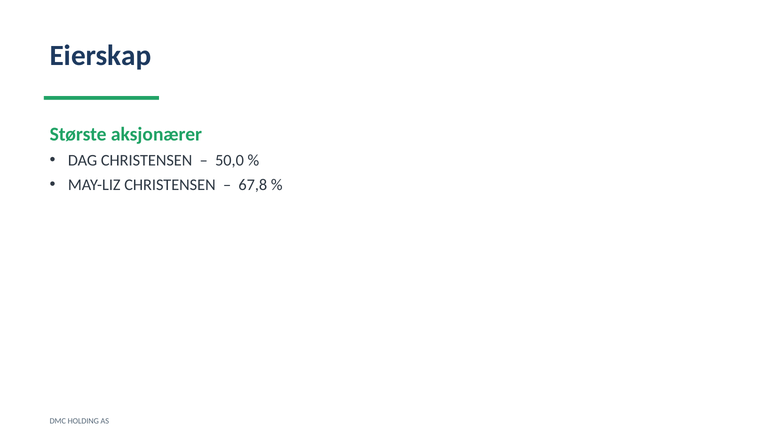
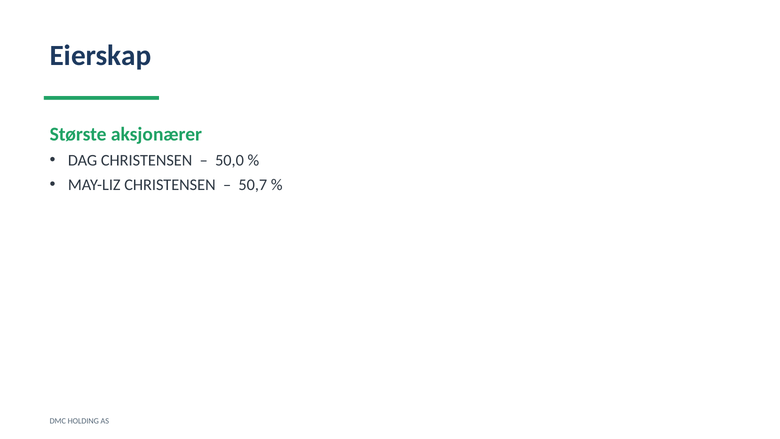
67,8: 67,8 -> 50,7
